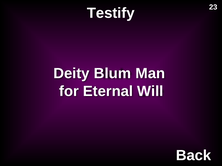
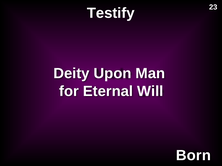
Blum: Blum -> Upon
Back: Back -> Born
